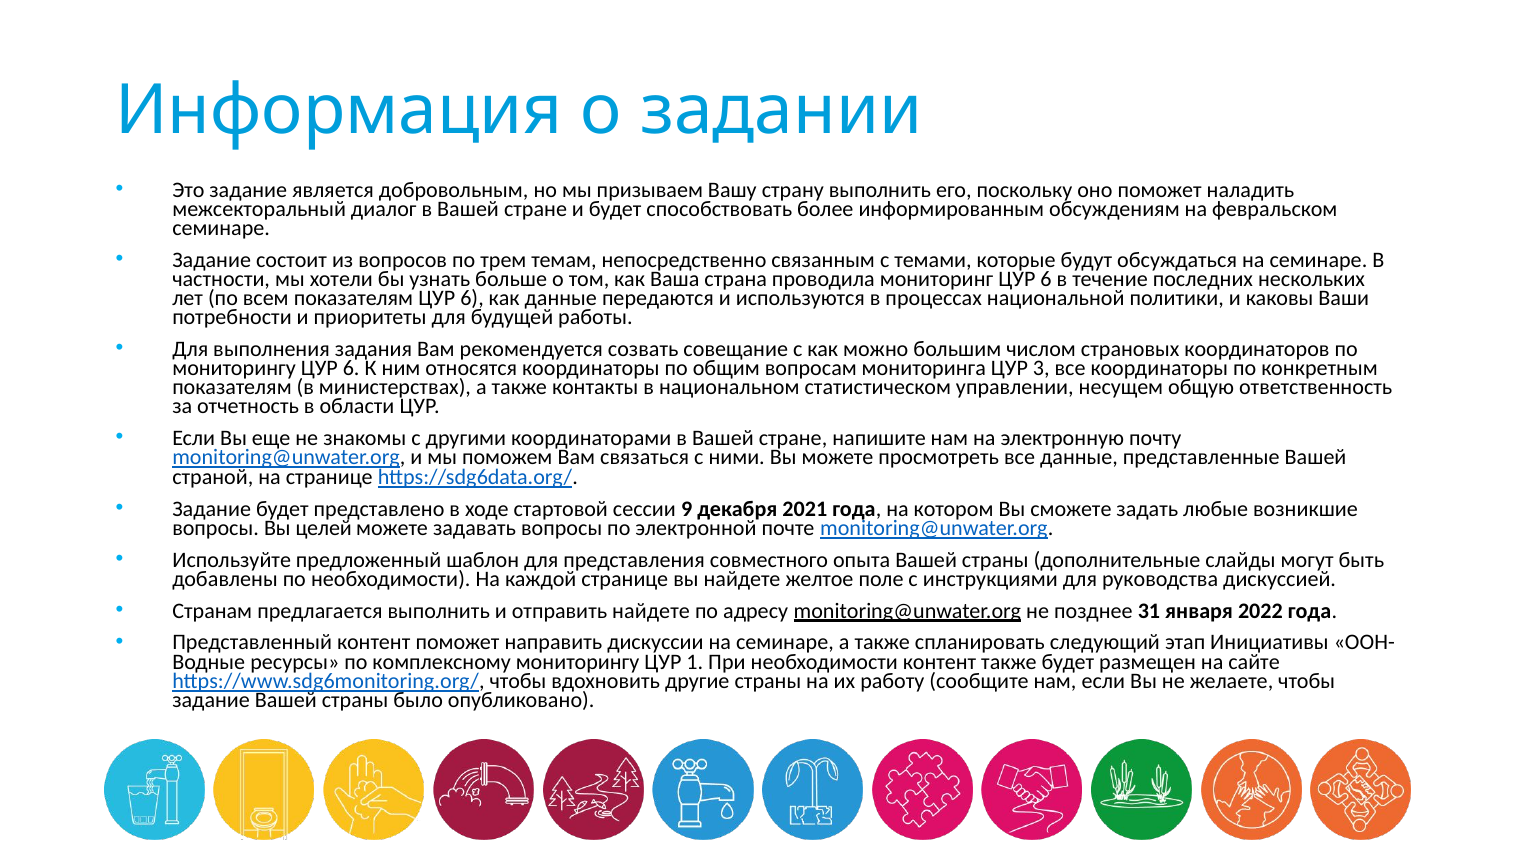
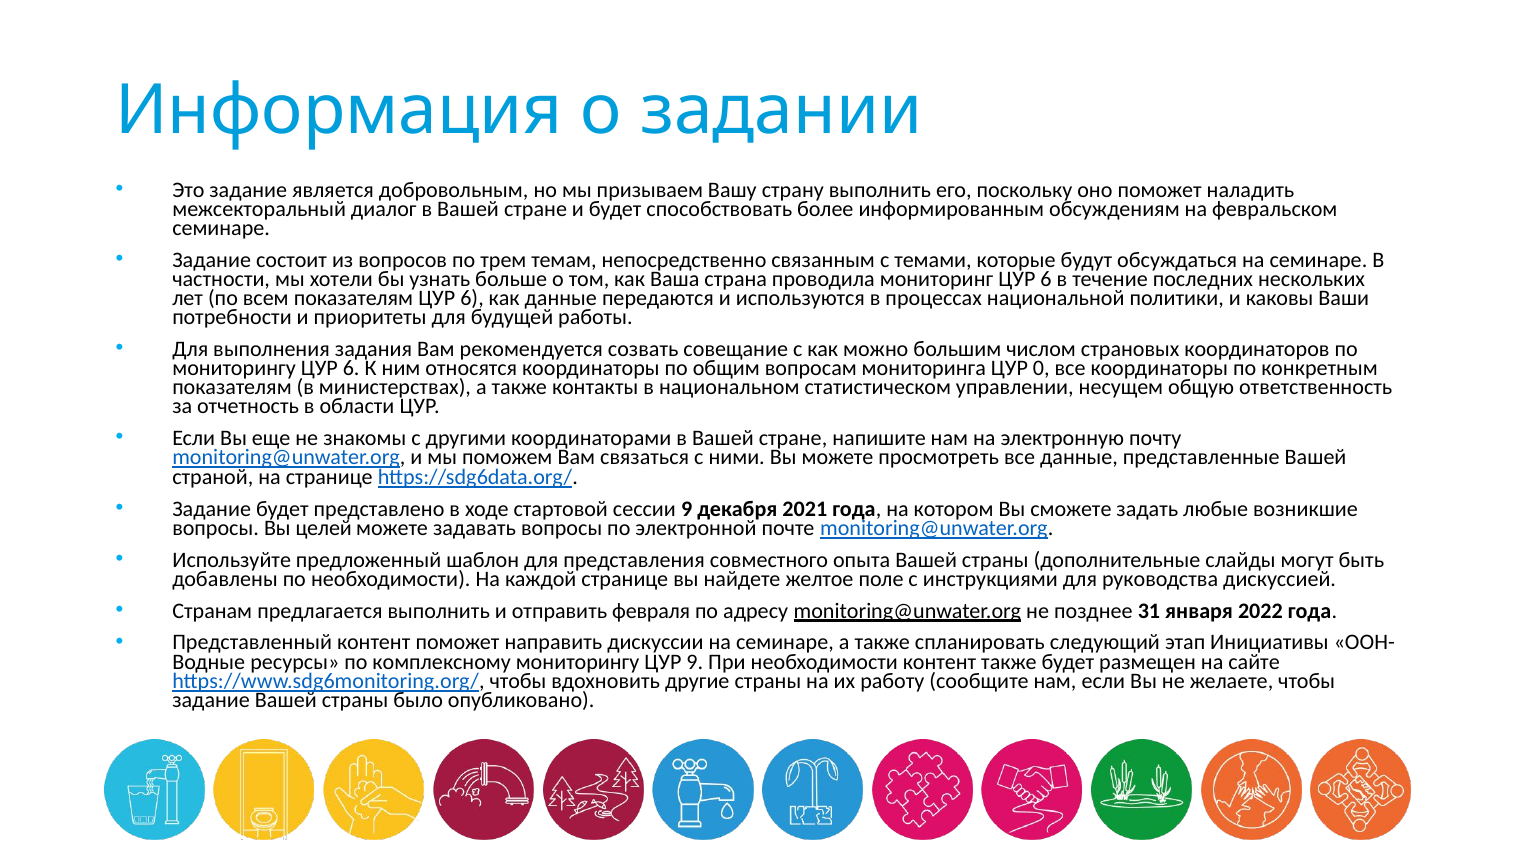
3: 3 -> 0
отправить найдете: найдете -> февраля
ЦУР 1: 1 -> 9
